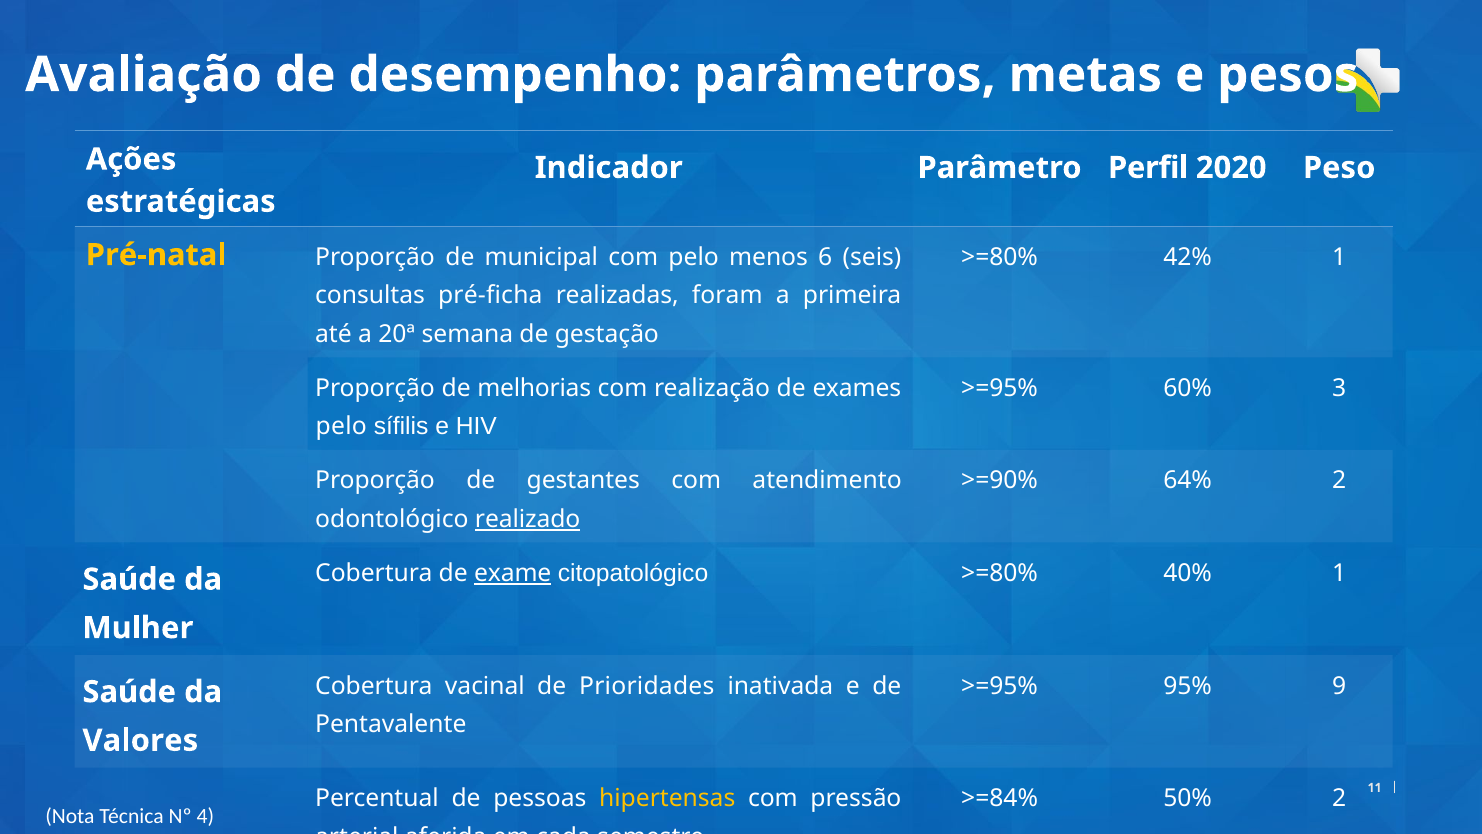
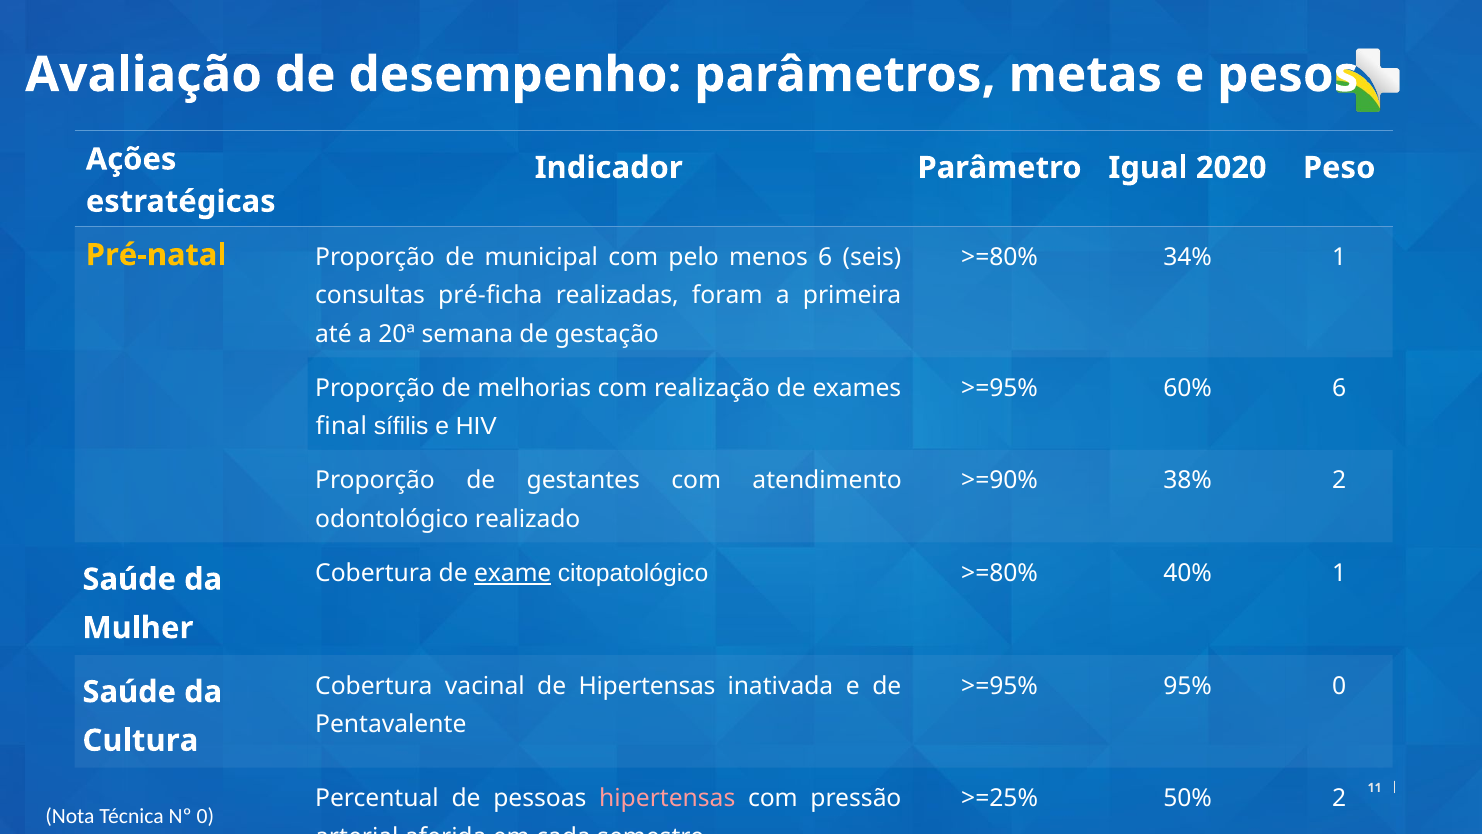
Perfil: Perfil -> Igual
42%: 42% -> 34%
60% 3: 3 -> 6
pelo at (341, 427): pelo -> final
64%: 64% -> 38%
realizado underline: present -> none
de Prioridades: Prioridades -> Hipertensas
95% 9: 9 -> 0
Valores: Valores -> Cultura
hipertensas at (667, 798) colour: yellow -> pink
>=84%: >=84% -> >=25%
Nº 4: 4 -> 0
